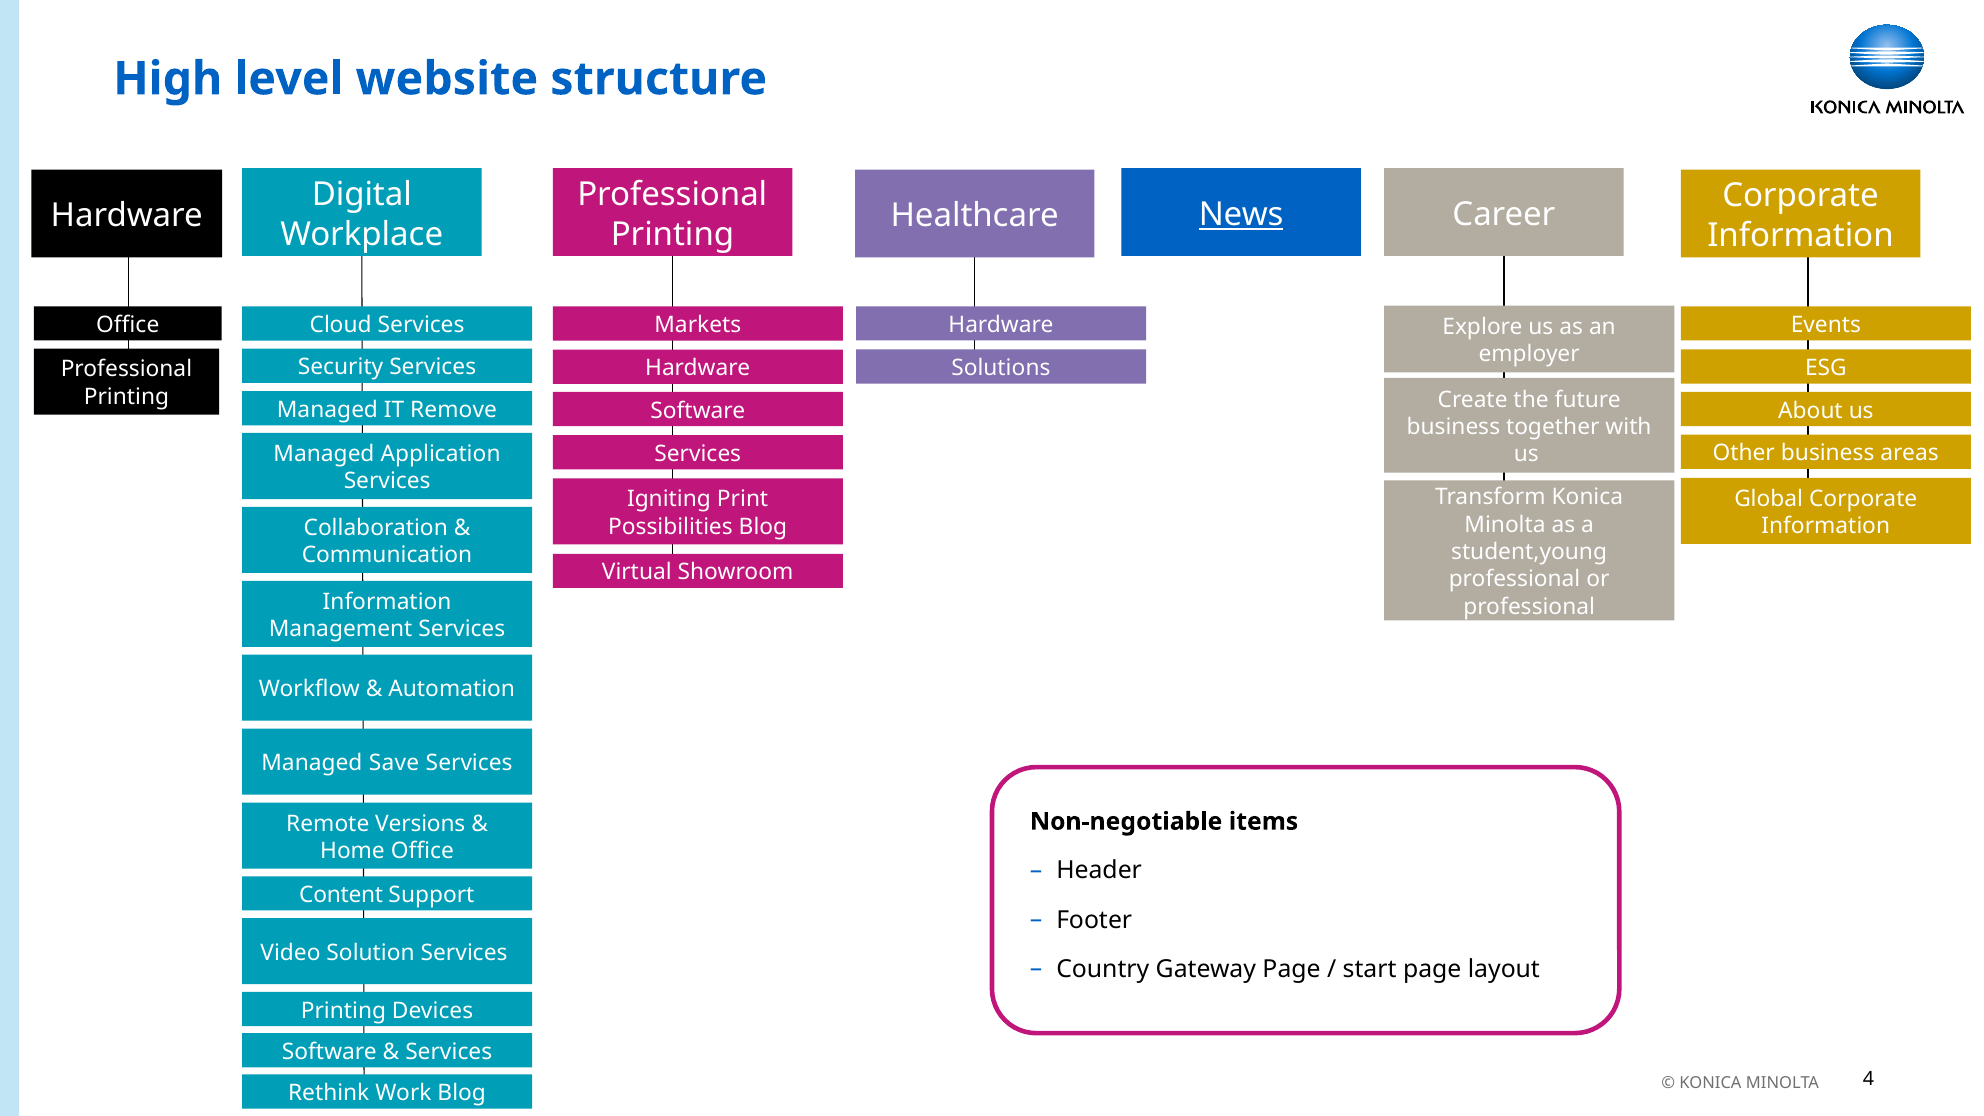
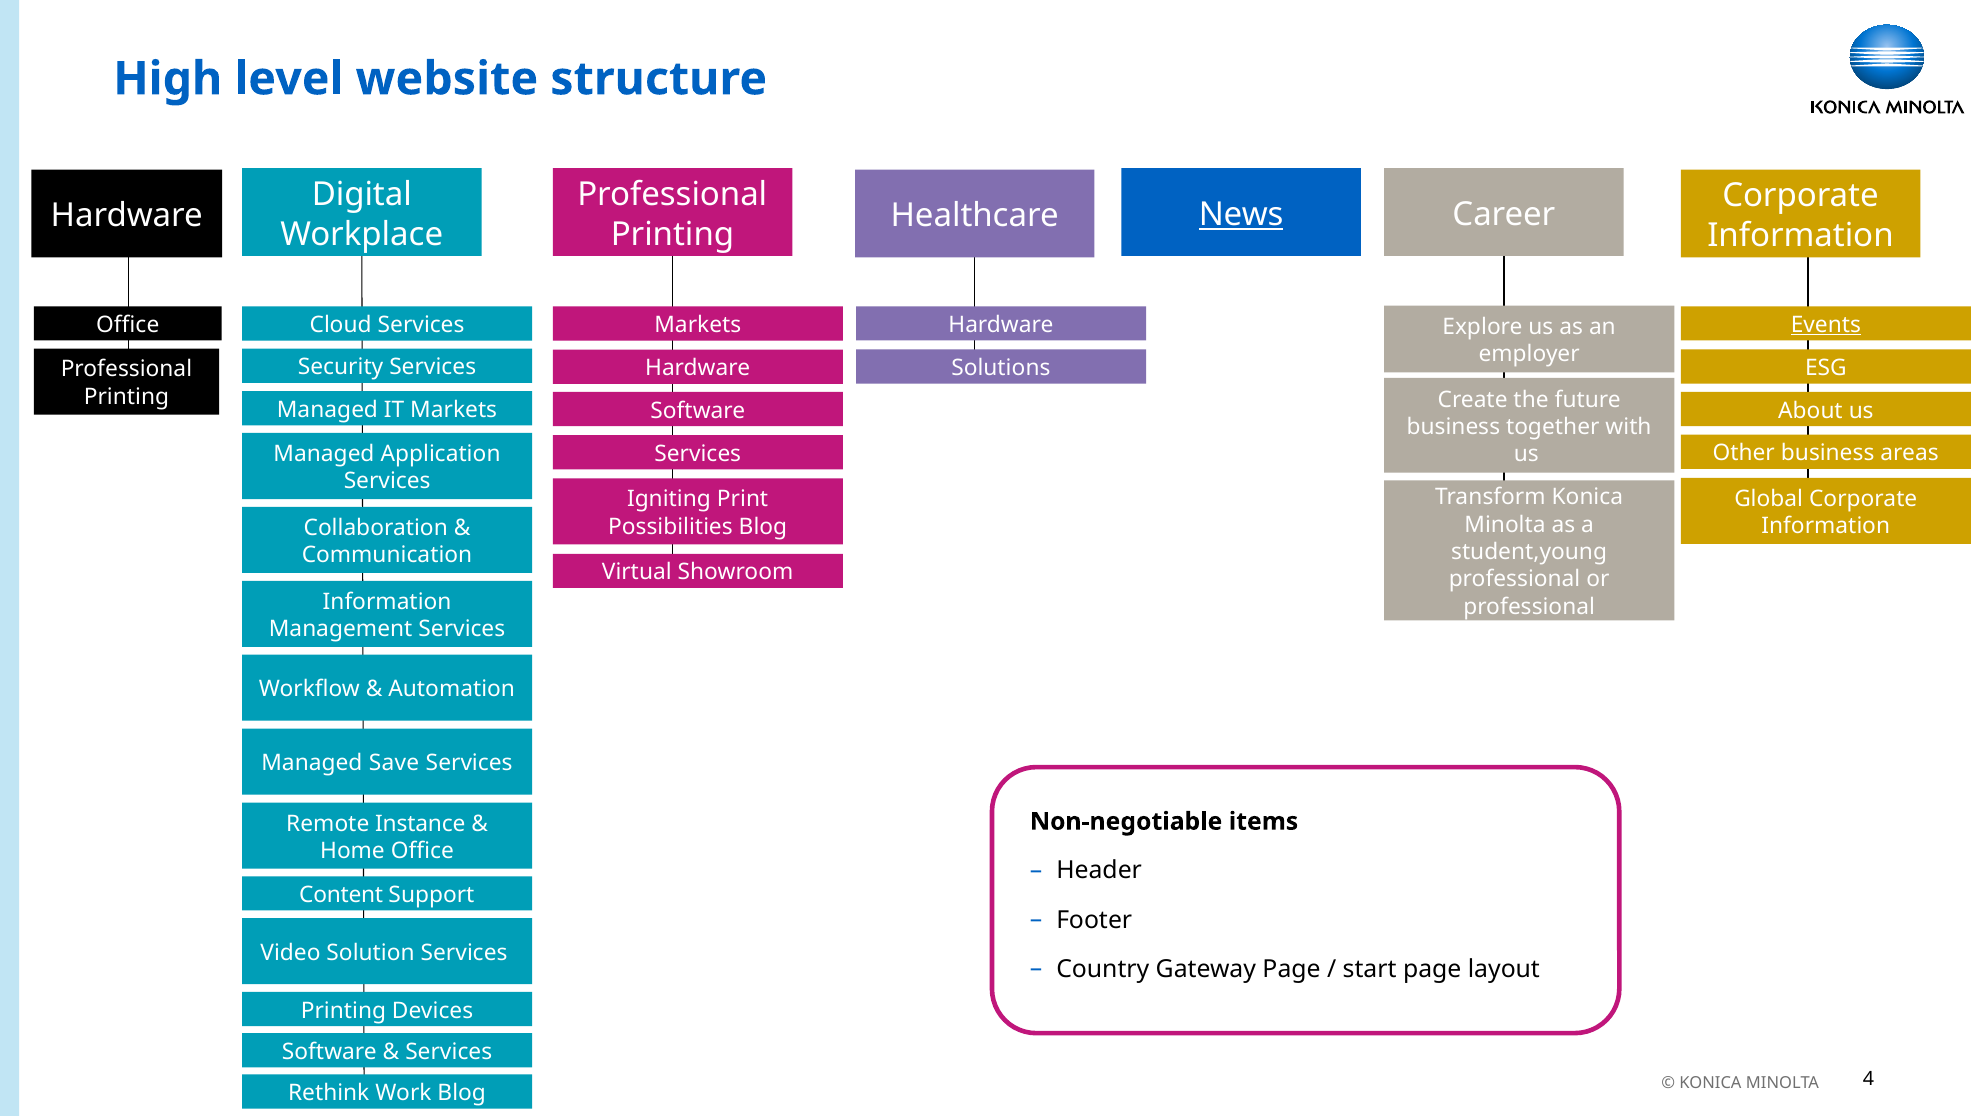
Events underline: none -> present
IT Remove: Remove -> Markets
Versions: Versions -> Instance
